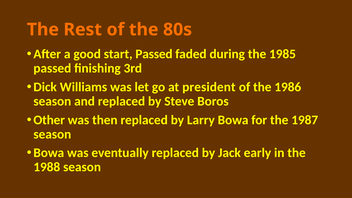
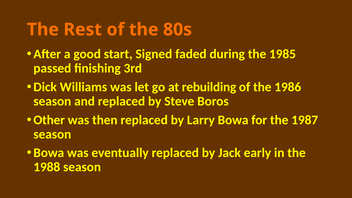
start Passed: Passed -> Signed
president: president -> rebuilding
